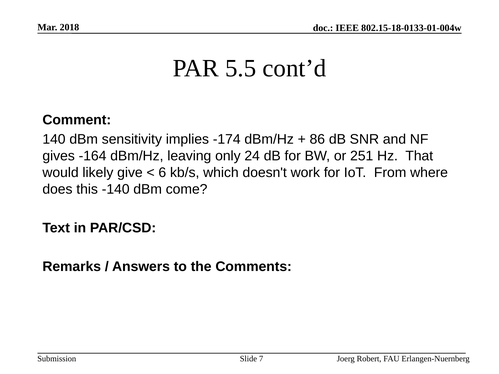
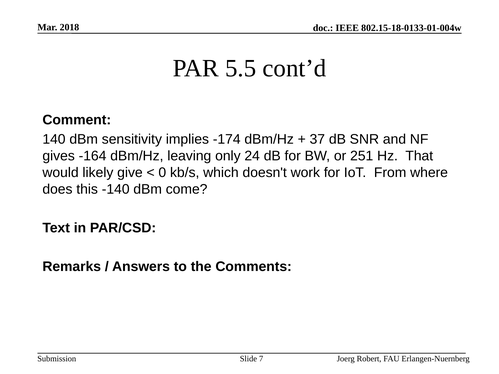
86: 86 -> 37
6: 6 -> 0
